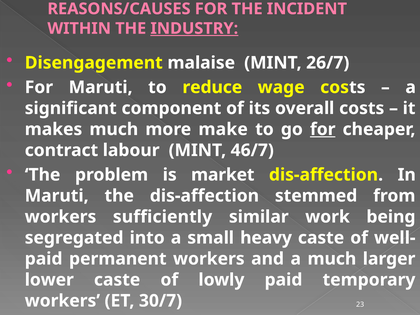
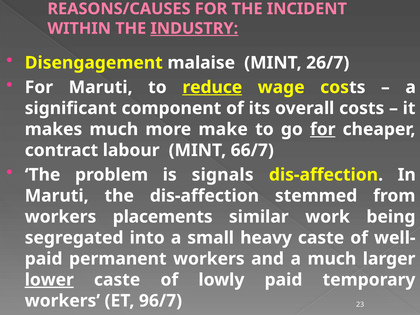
reduce underline: none -> present
46/7: 46/7 -> 66/7
market: market -> signals
sufficiently: sufficiently -> placements
lower underline: none -> present
30/7: 30/7 -> 96/7
